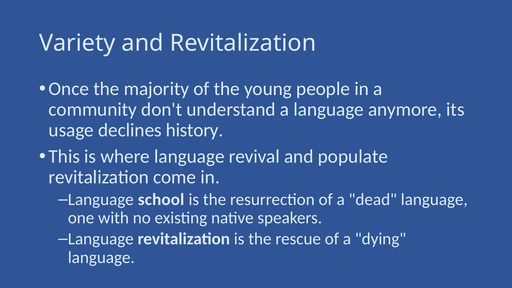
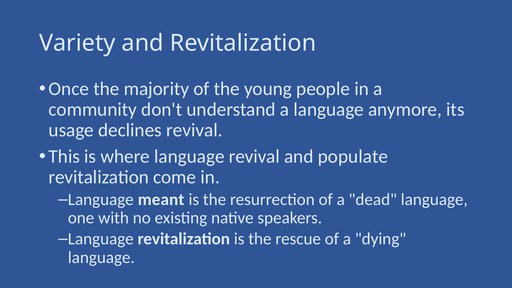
declines history: history -> revival
school: school -> meant
